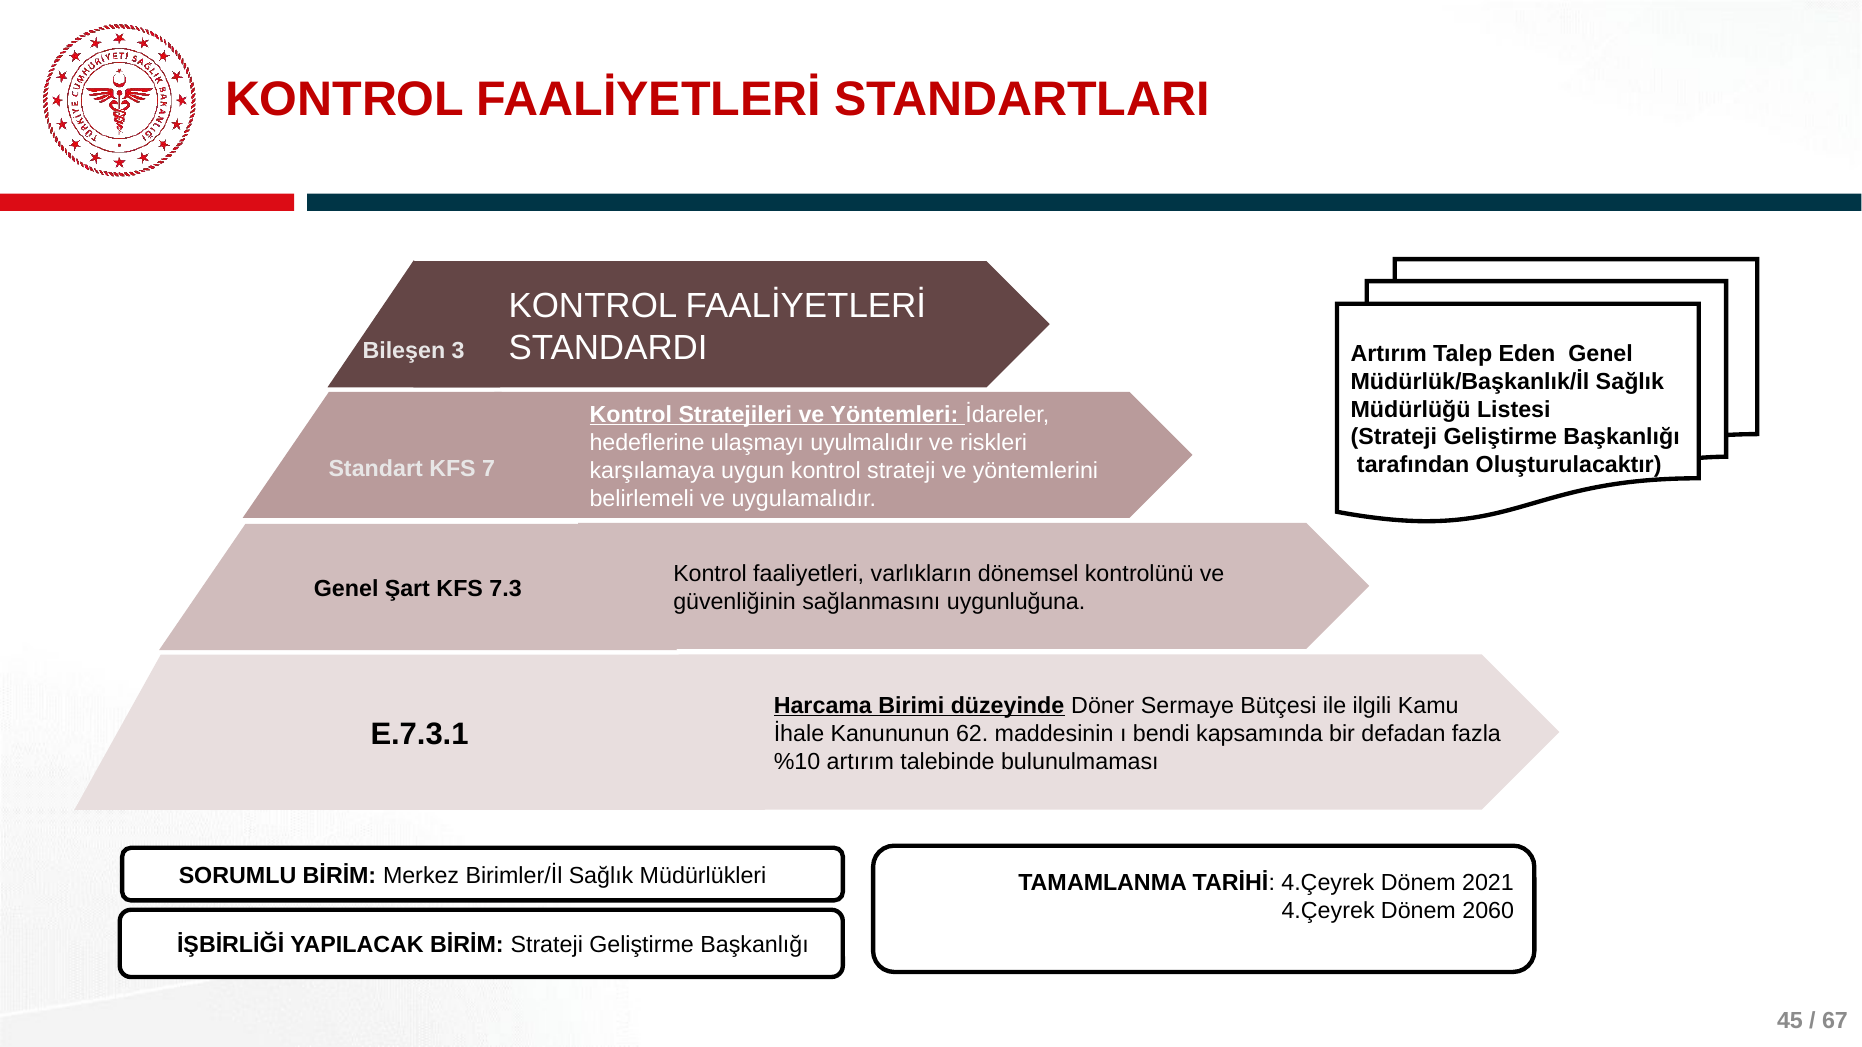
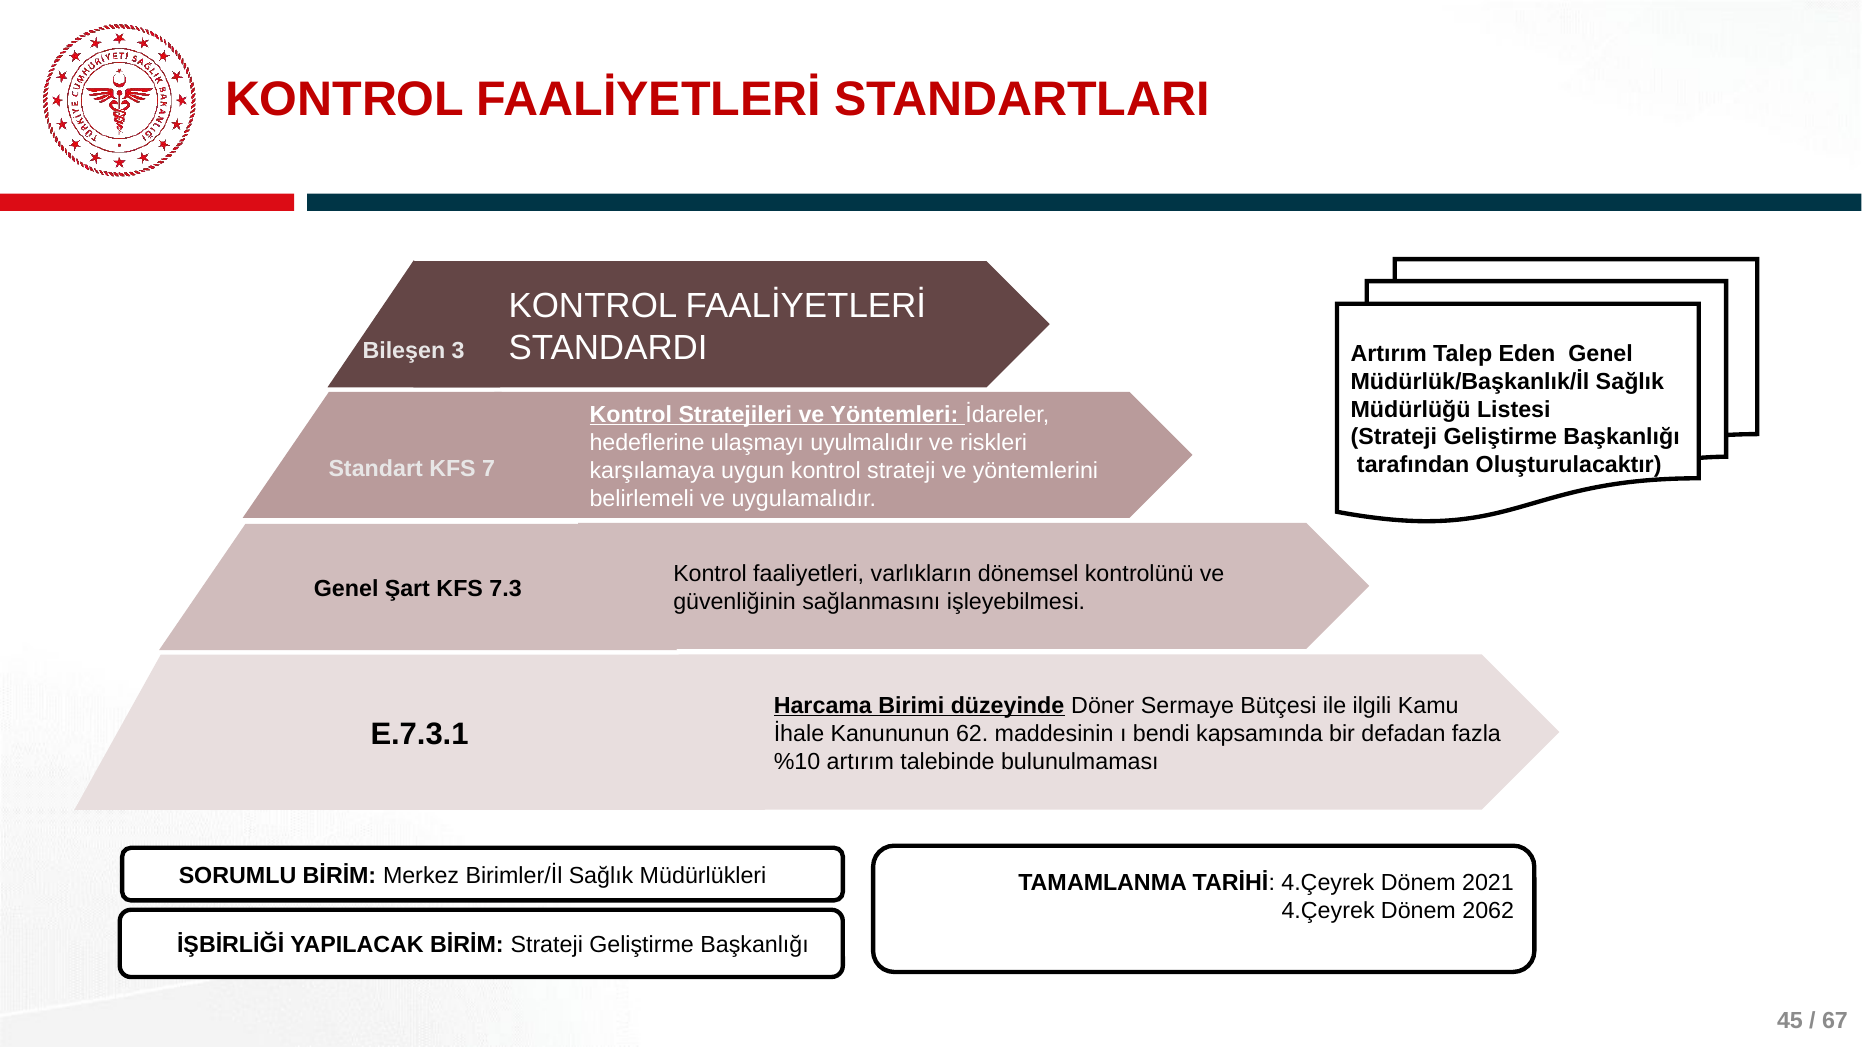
uygunluğuna: uygunluğuna -> işleyebilmesi
2060: 2060 -> 2062
